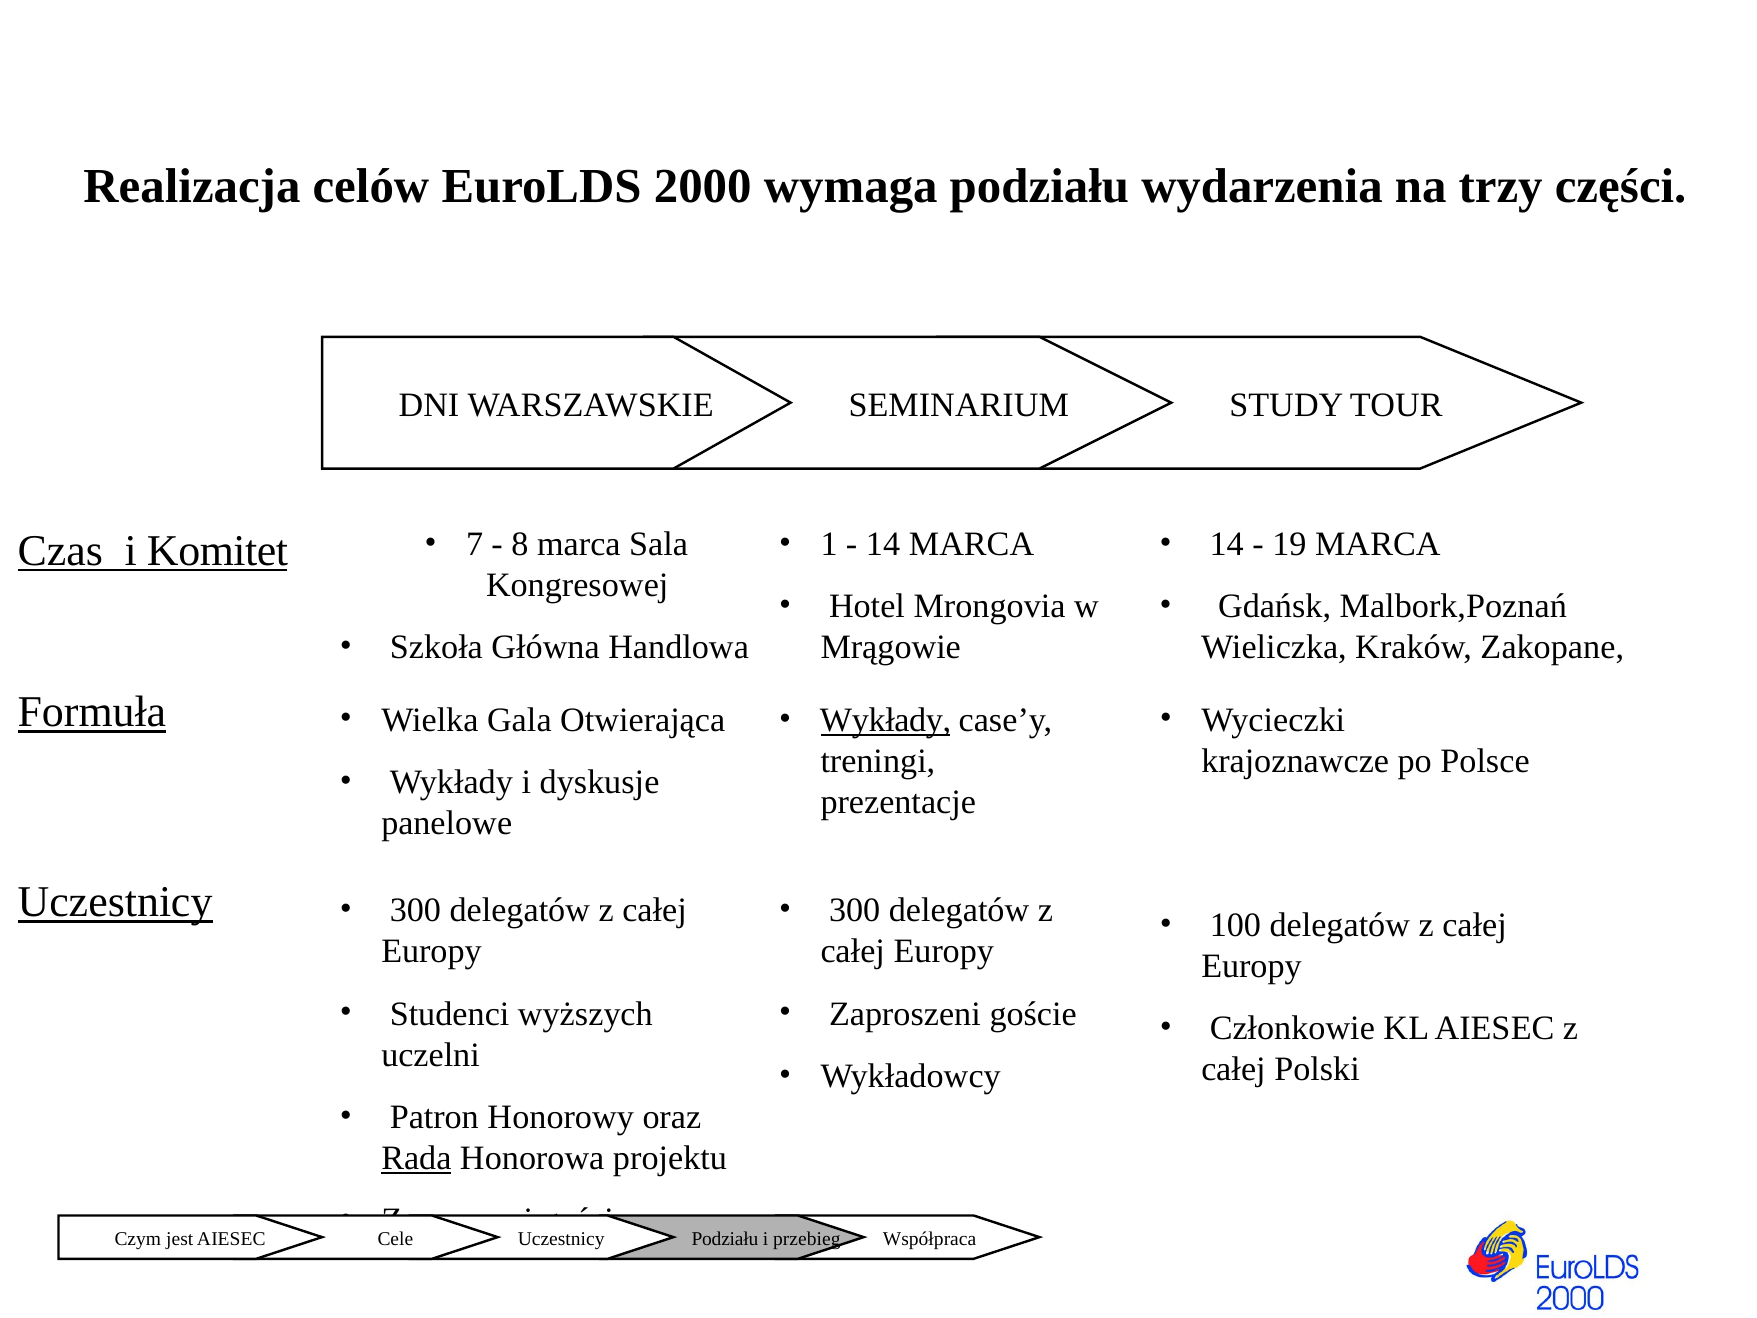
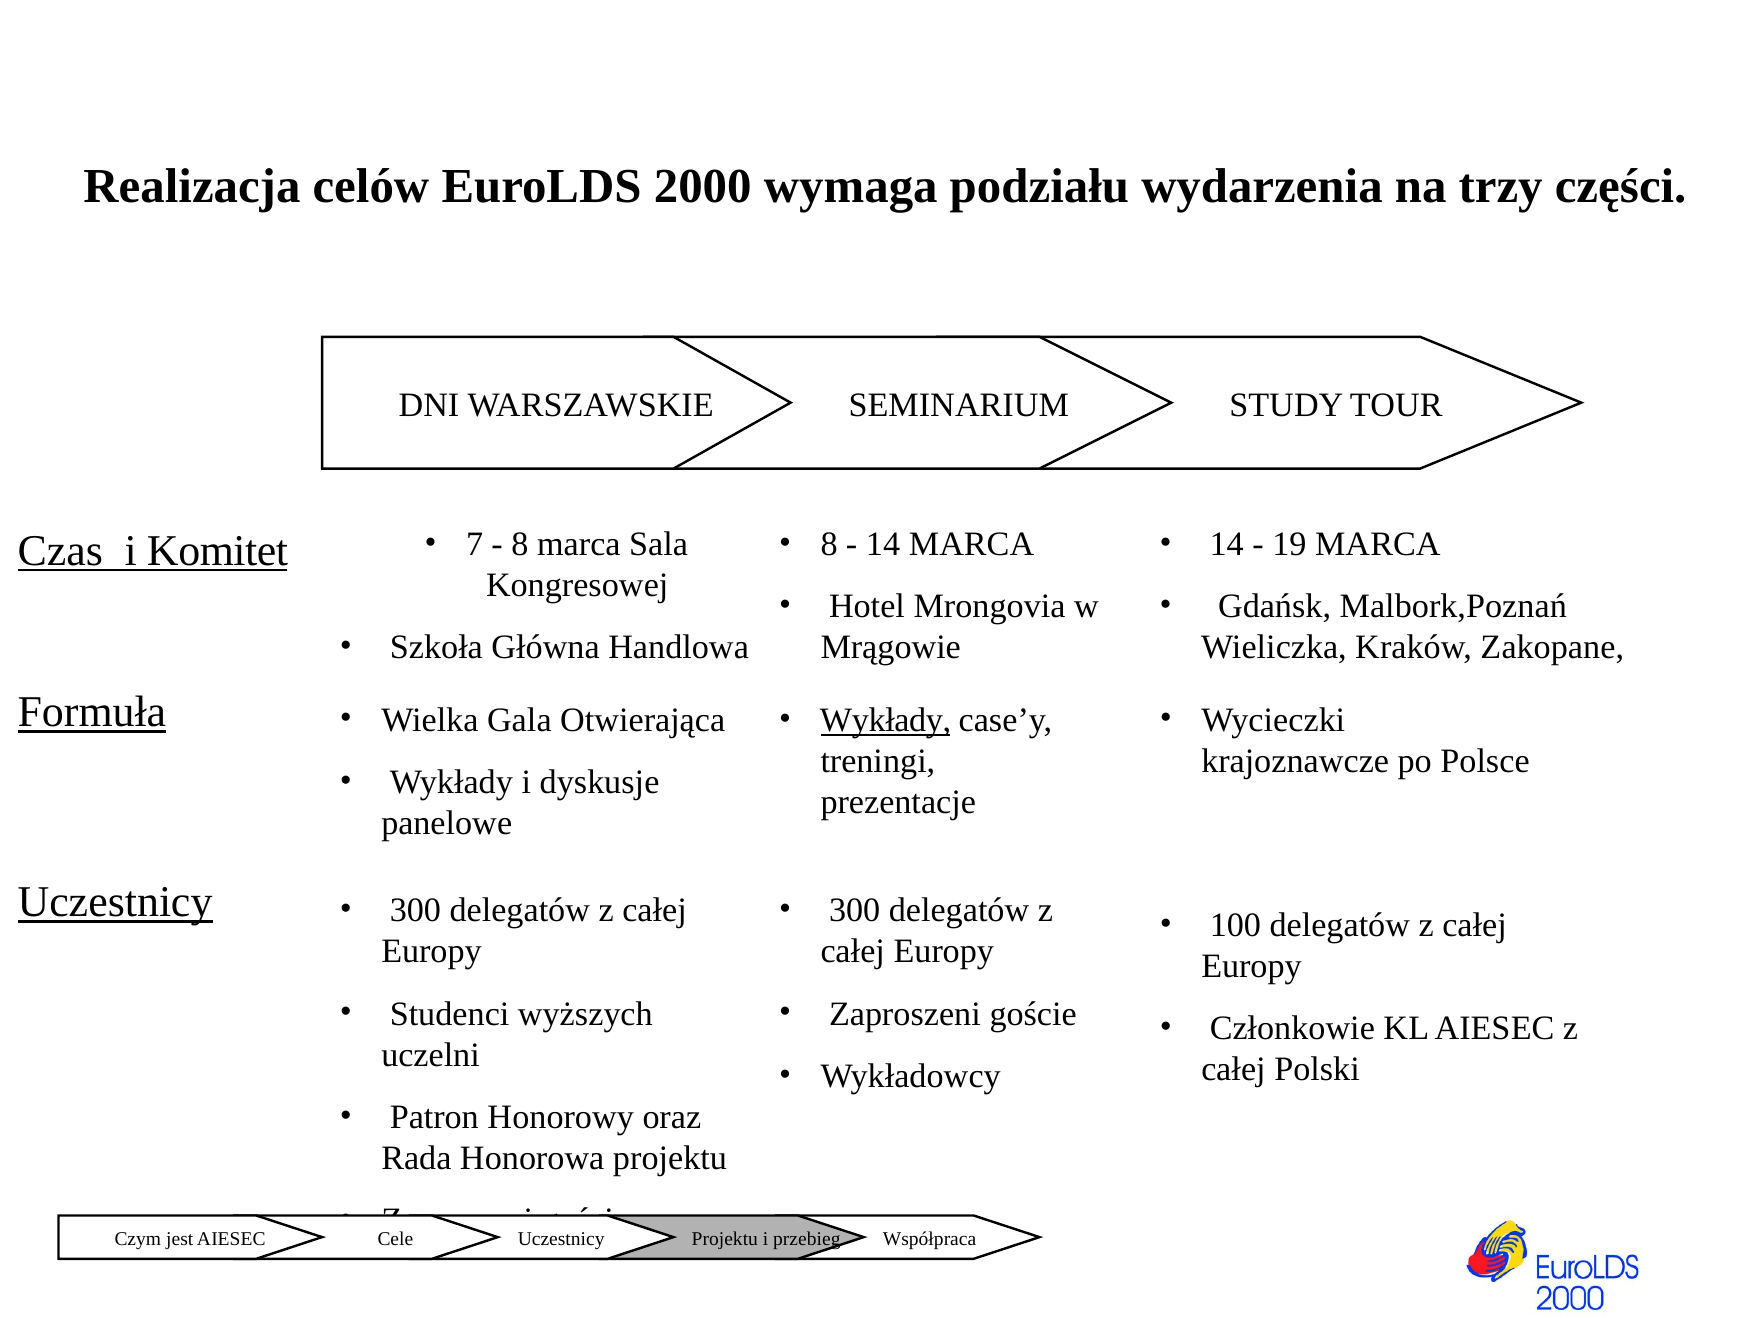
1 at (829, 544): 1 -> 8
Rada underline: present -> none
Podziału at (725, 1238): Podziału -> Projektu
